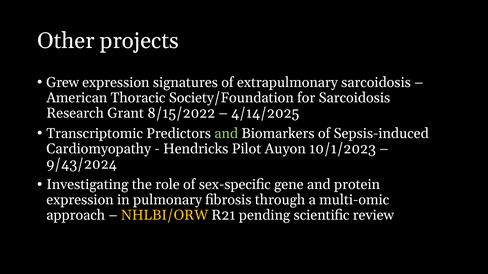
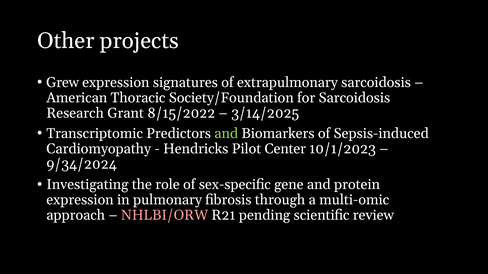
4/14/2025: 4/14/2025 -> 3/14/2025
Auyon: Auyon -> Center
9/43/2024: 9/43/2024 -> 9/34/2024
NHLBI/ORW colour: yellow -> pink
